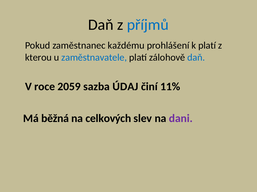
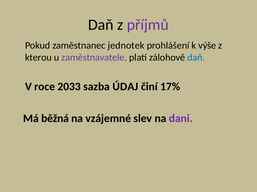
příjmů colour: blue -> purple
každému: každému -> jednotek
k platí: platí -> výše
zaměstnavatele colour: blue -> purple
2059: 2059 -> 2033
11%: 11% -> 17%
celkových: celkových -> vzájemné
